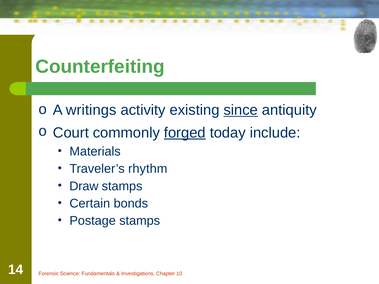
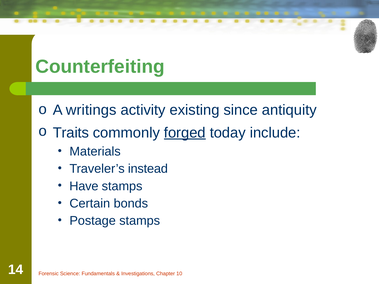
since underline: present -> none
Court: Court -> Traits
rhythm: rhythm -> instead
Draw: Draw -> Have
